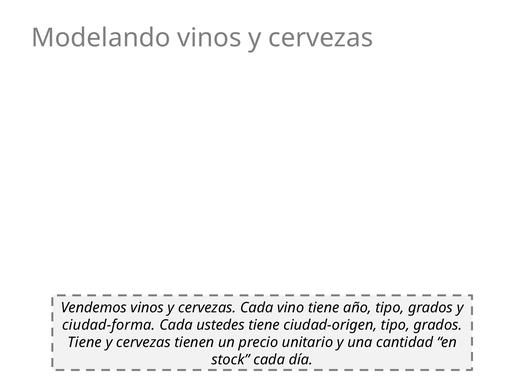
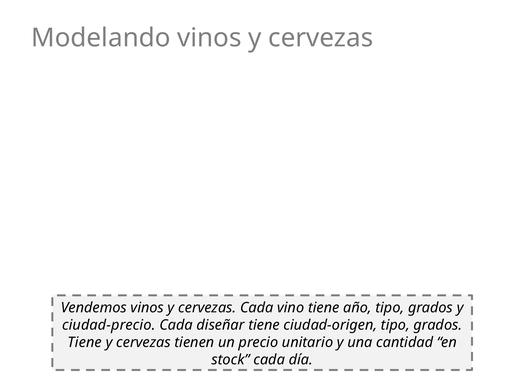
ciudad-forma: ciudad-forma -> ciudad-precio
ustedes: ustedes -> diseñar
